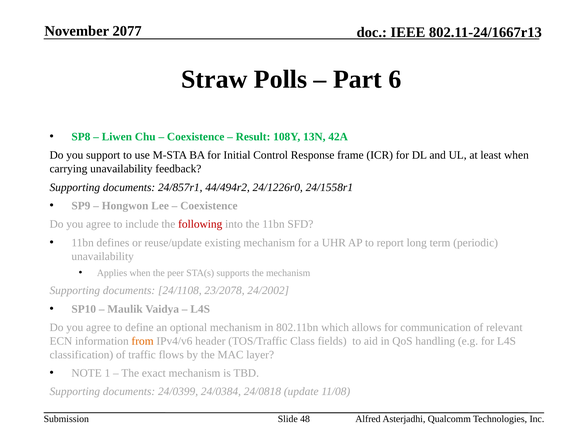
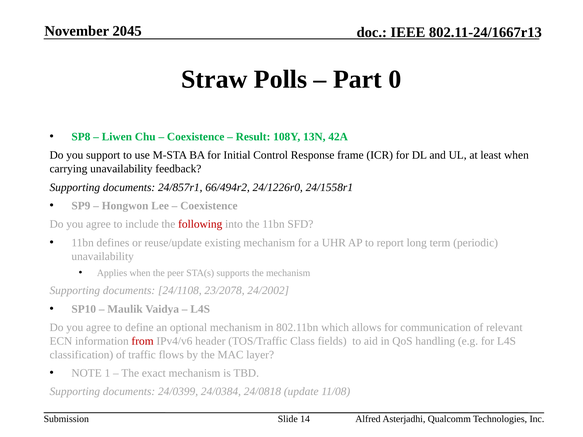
2077: 2077 -> 2045
6: 6 -> 0
44/494r2: 44/494r2 -> 66/494r2
from colour: orange -> red
48: 48 -> 14
